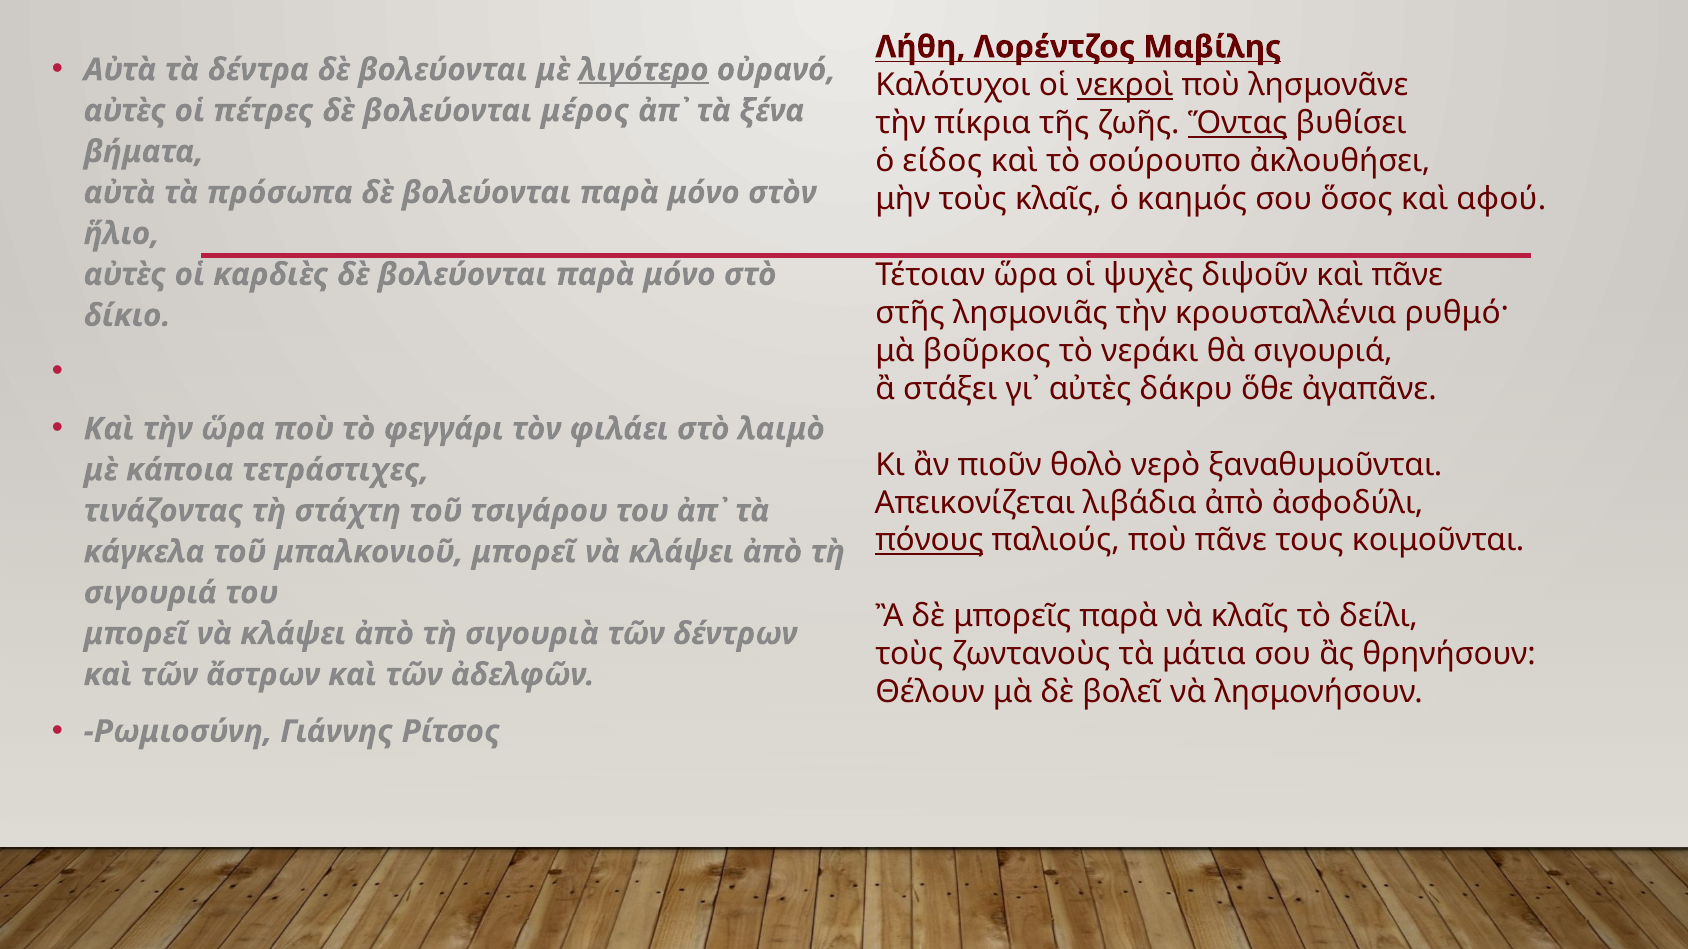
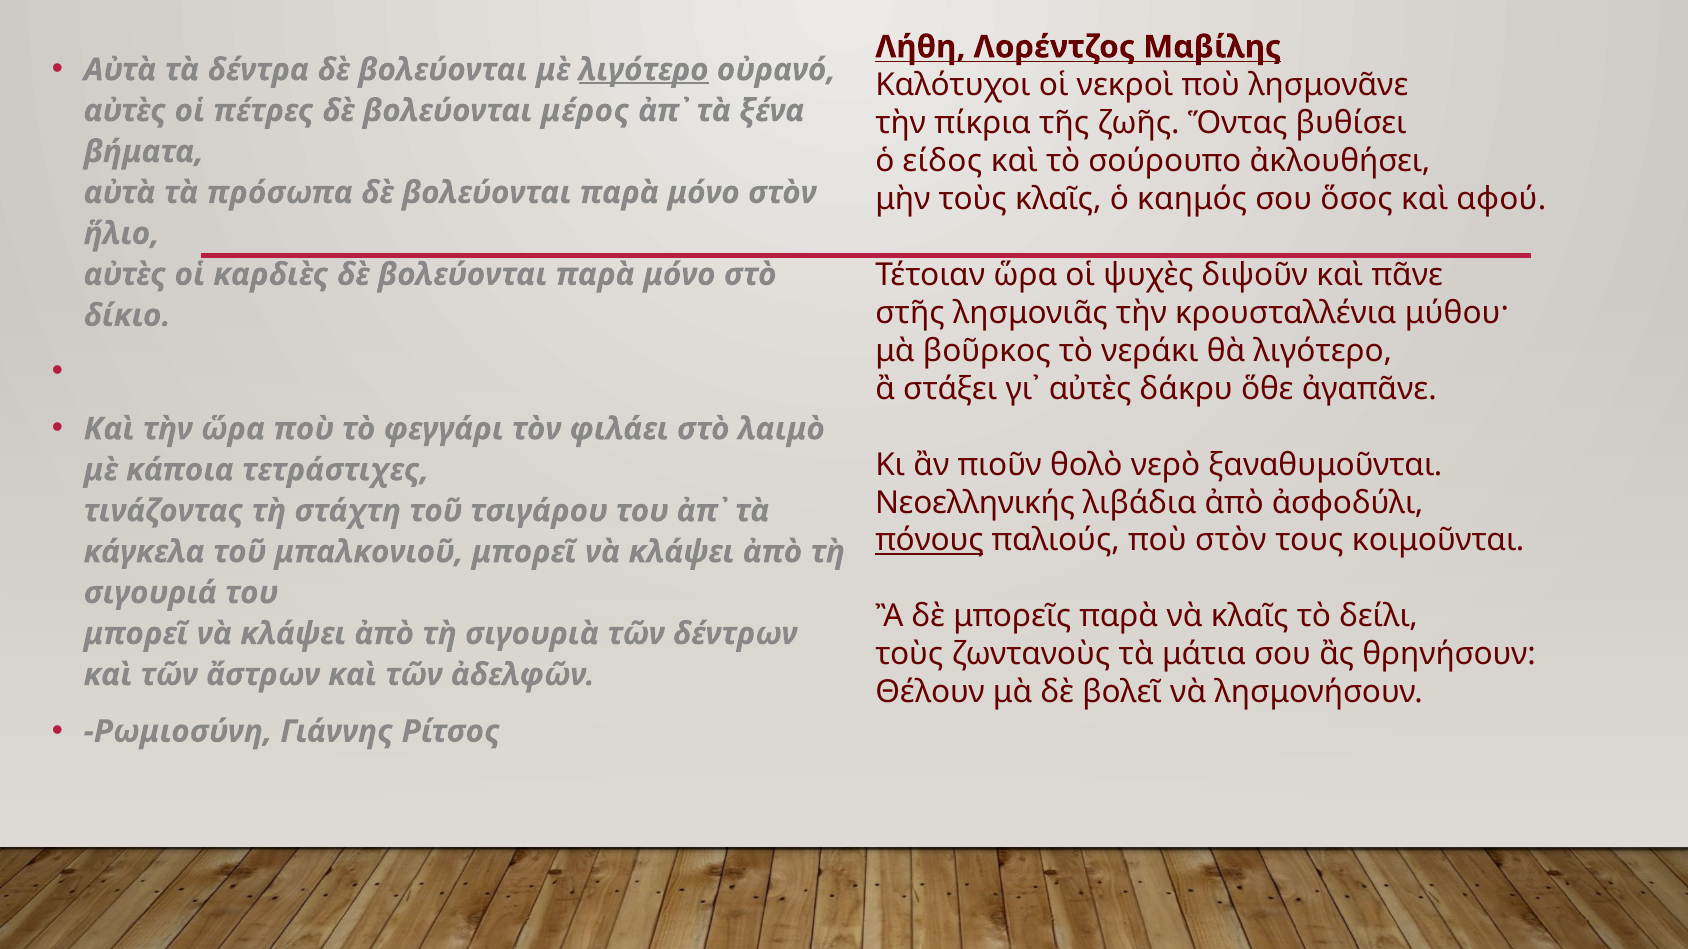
νεκροὶ underline: present -> none
Ὅντας underline: present -> none
ρυθμό·: ρυθμό· -> μύθου·
θὰ σιγουριά: σιγουριά -> λιγότερο
Απεικονίζεται: Απεικονίζεται -> Νεοελληνικής
ποὺ πᾶνε: πᾶνε -> στὸν
